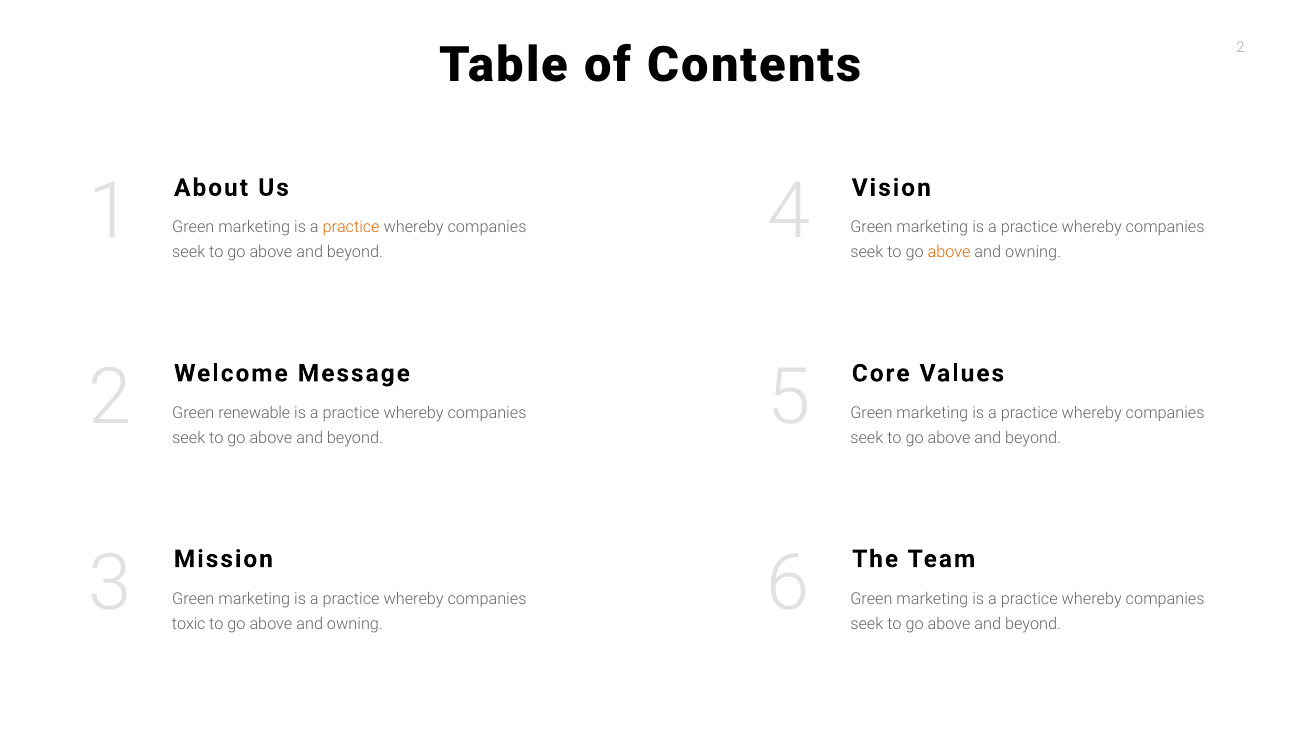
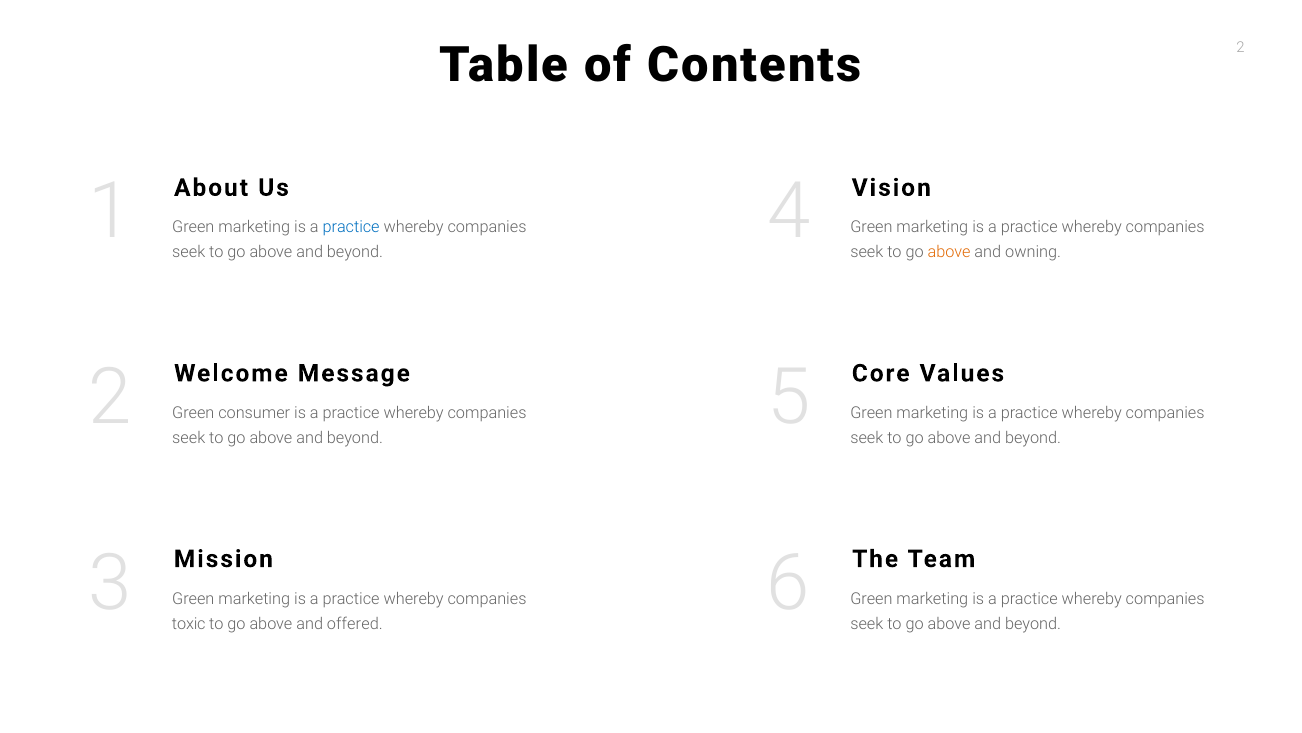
practice at (351, 227) colour: orange -> blue
renewable: renewable -> consumer
owning at (355, 624): owning -> offered
